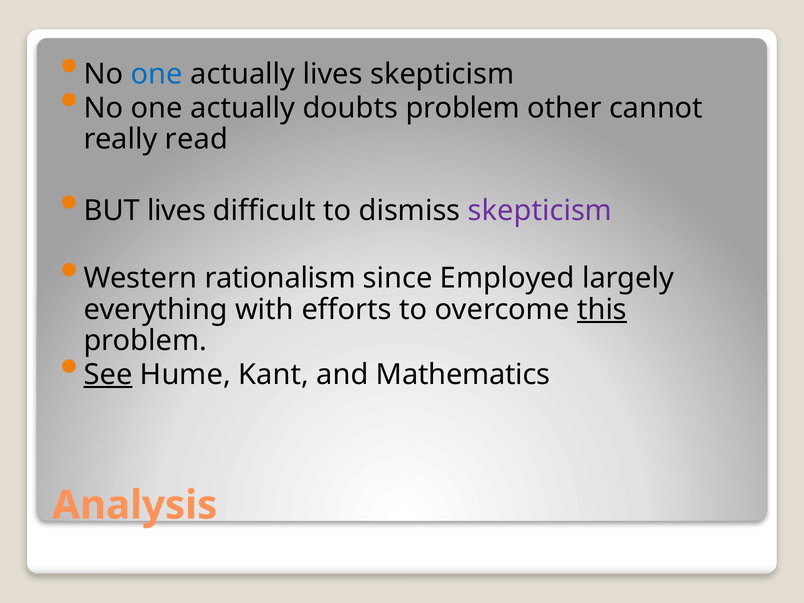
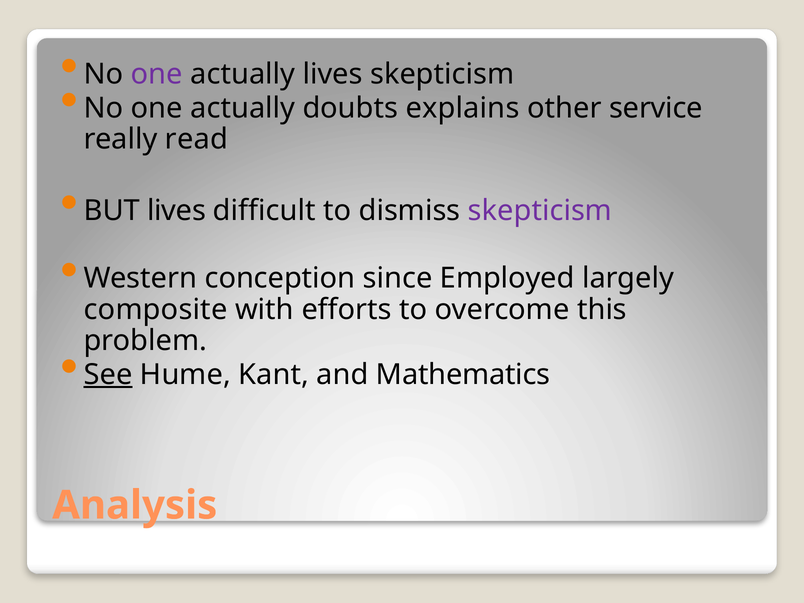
one at (157, 74) colour: blue -> purple
doubts problem: problem -> explains
cannot: cannot -> service
rationalism: rationalism -> conception
everything: everything -> composite
this underline: present -> none
